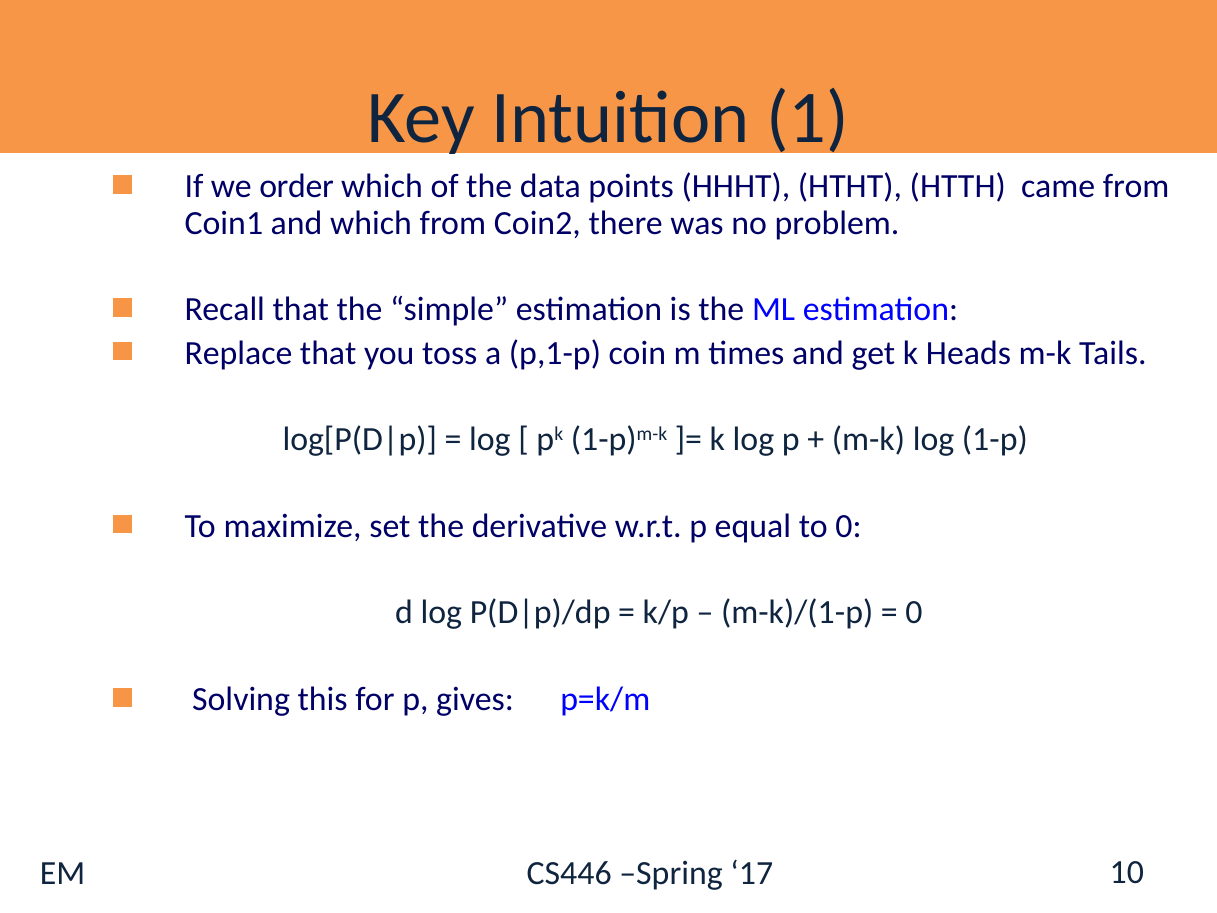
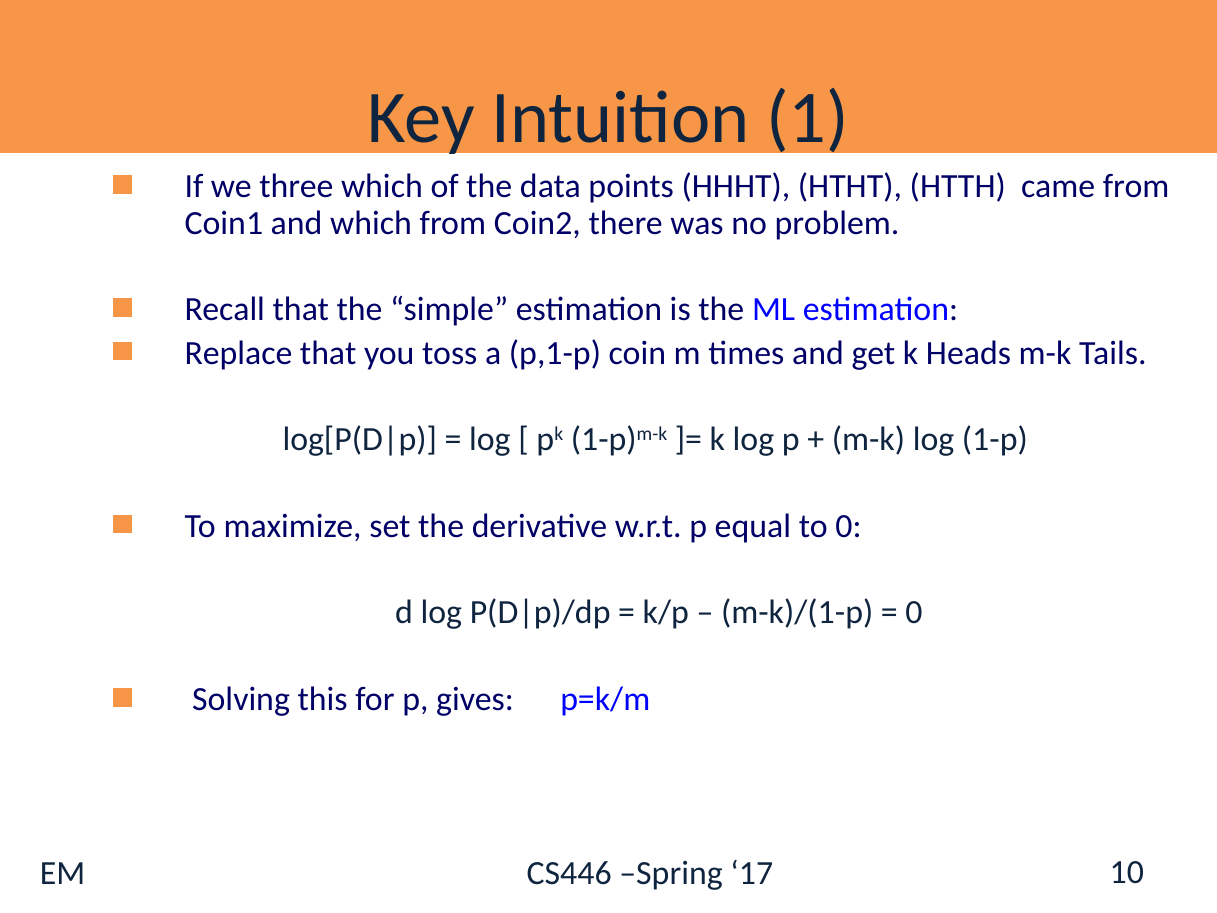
order: order -> three
